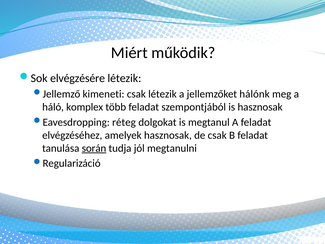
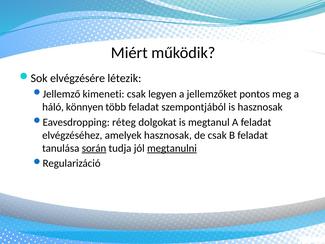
csak létezik: létezik -> legyen
hálónk: hálónk -> pontos
komplex: komplex -> könnyen
megtanulni underline: none -> present
